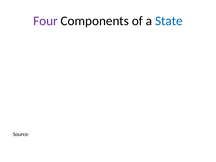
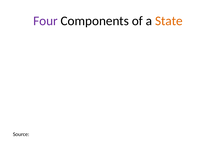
State colour: blue -> orange
